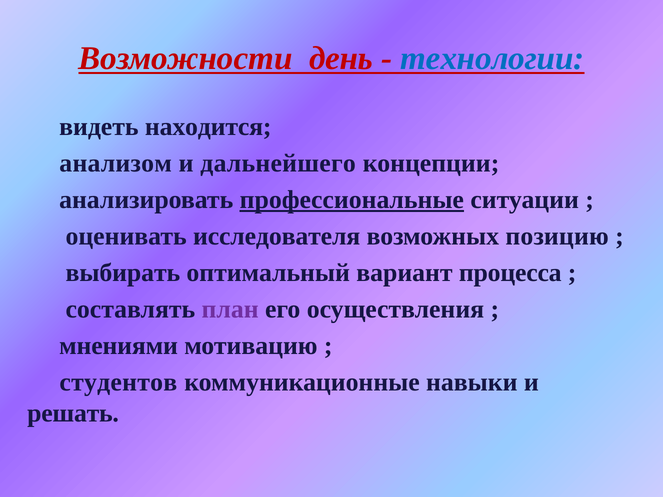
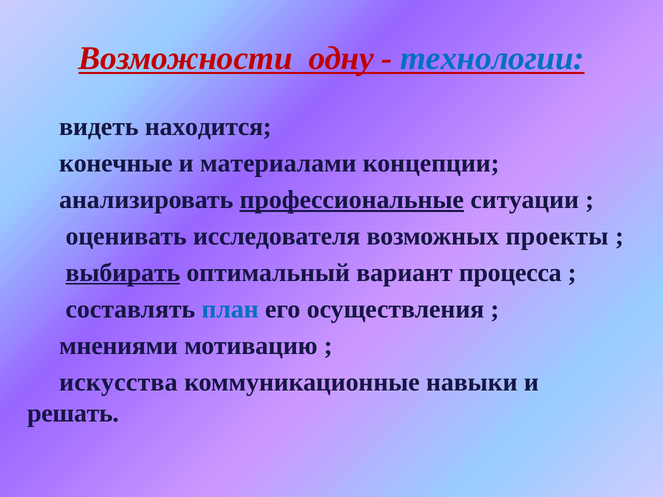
день: день -> одну
анализом: анализом -> конечные
дальнейшего: дальнейшего -> материалами
позицию: позицию -> проекты
выбирать underline: none -> present
план colour: purple -> blue
студентов: студентов -> искусства
